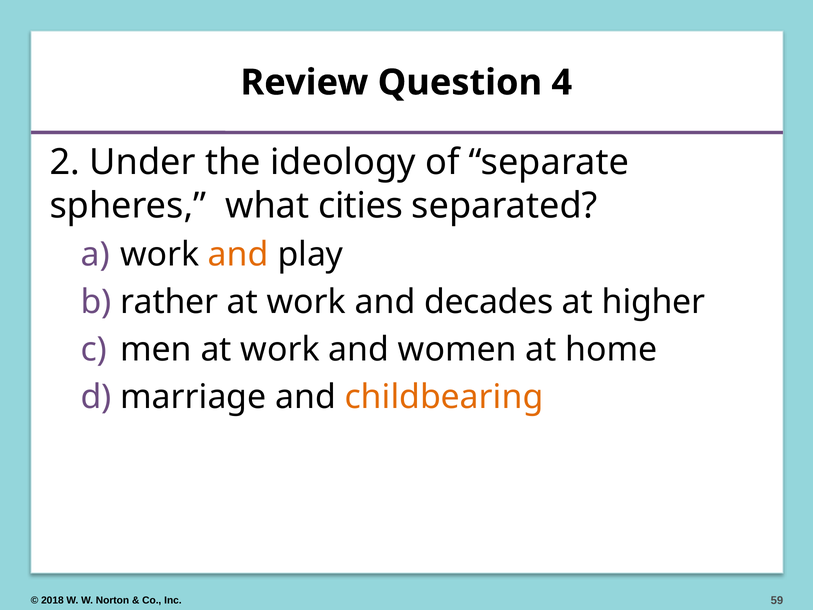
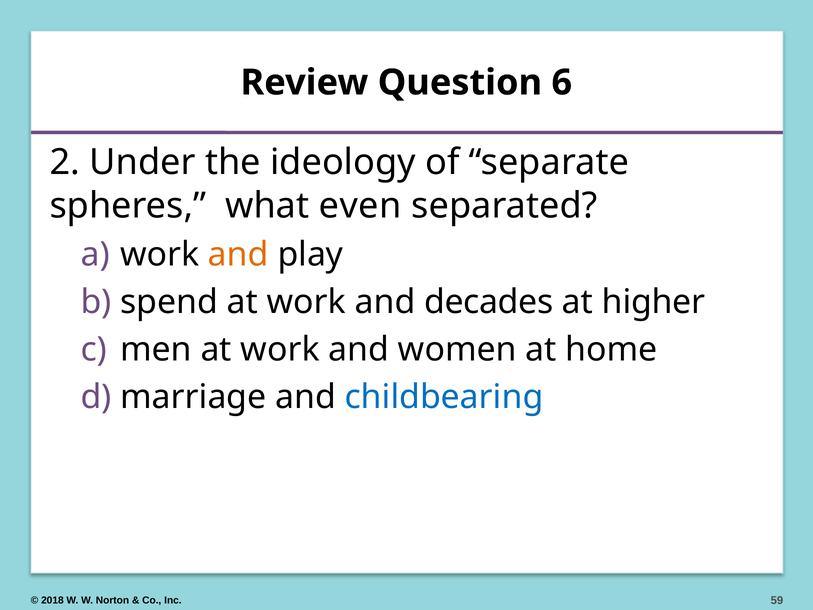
4: 4 -> 6
cities: cities -> even
rather: rather -> spend
childbearing colour: orange -> blue
